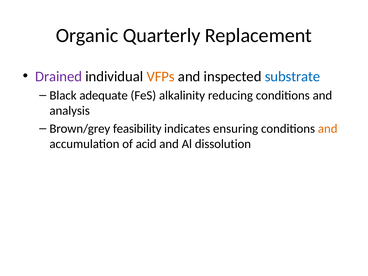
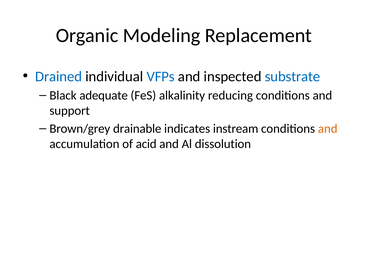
Quarterly: Quarterly -> Modeling
Drained colour: purple -> blue
VFPs colour: orange -> blue
analysis: analysis -> support
feasibility: feasibility -> drainable
ensuring: ensuring -> instream
